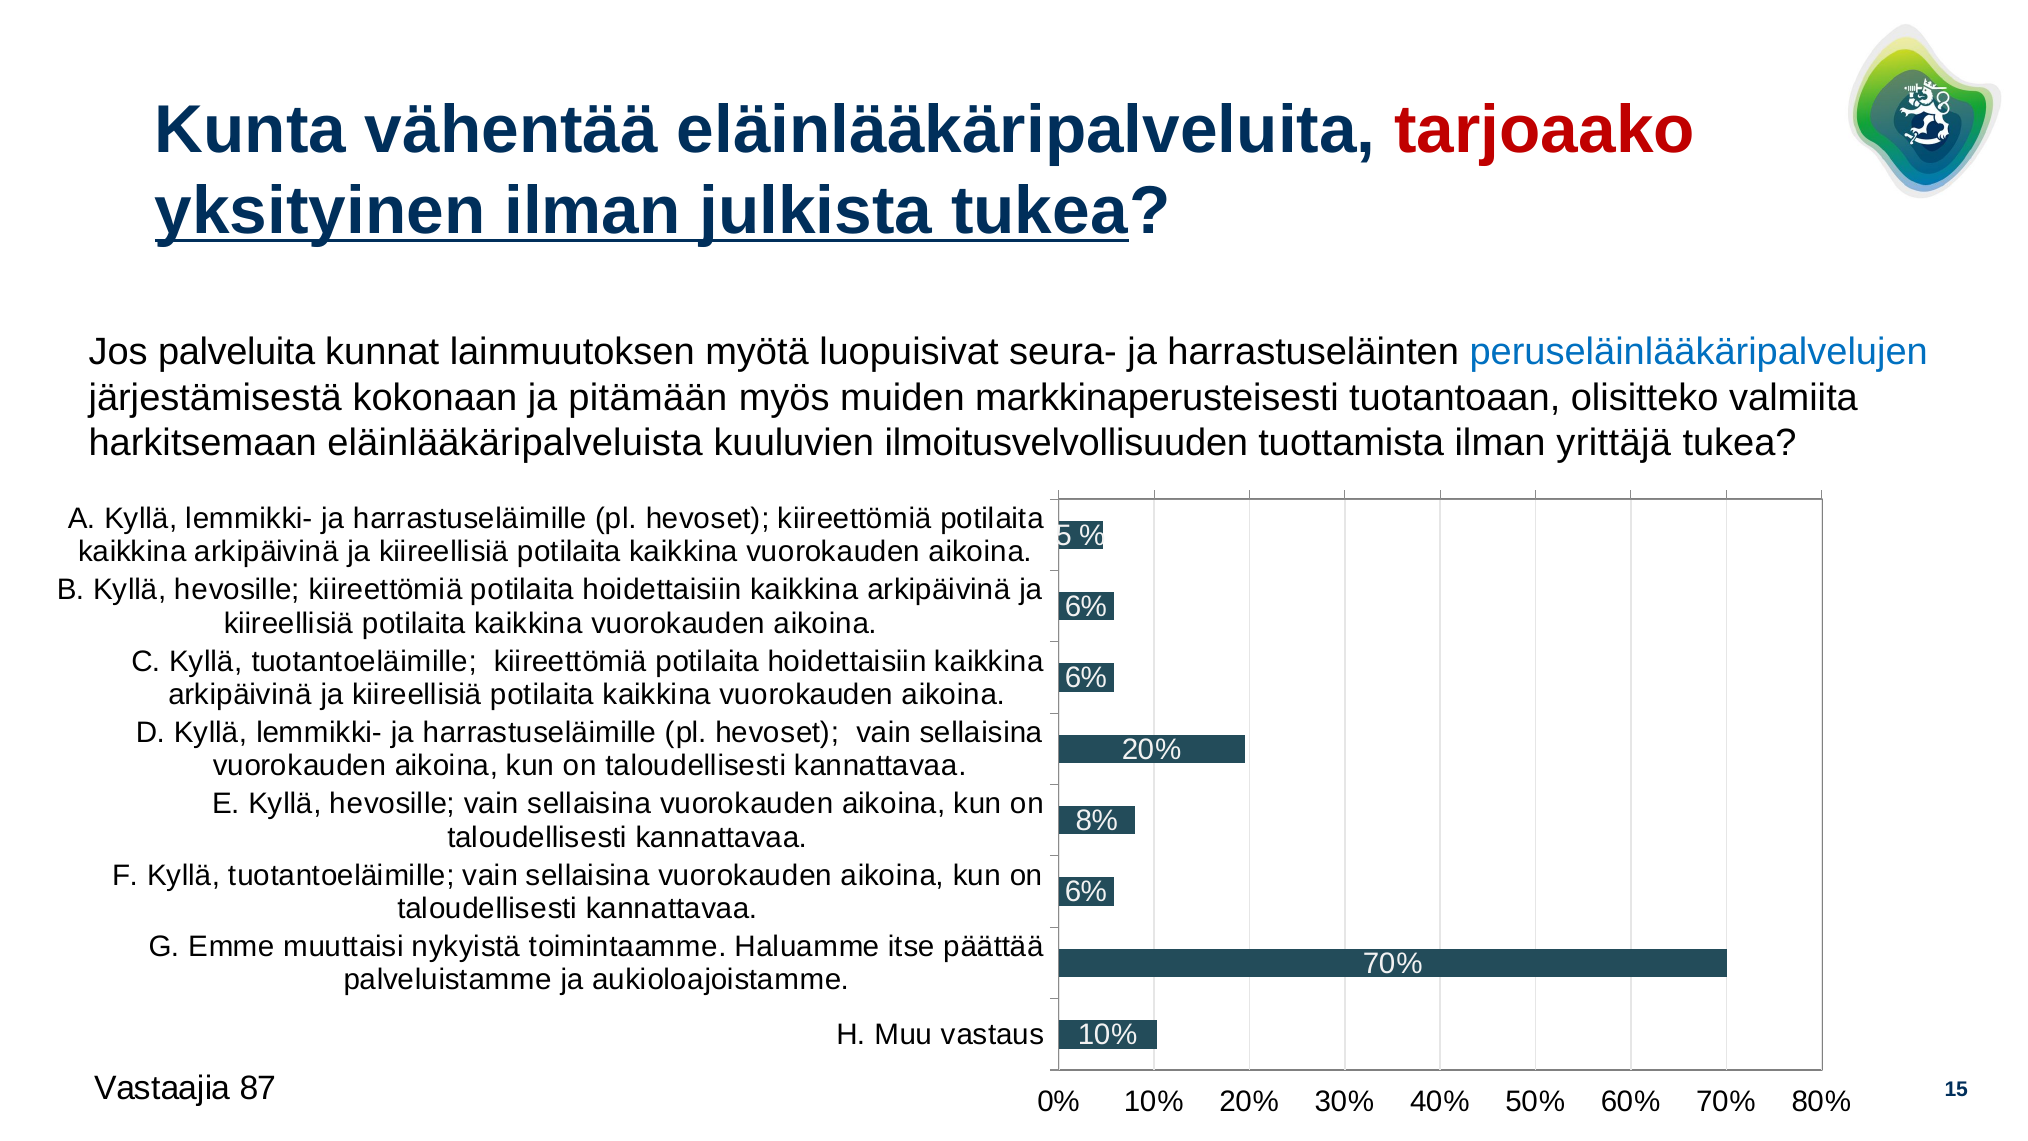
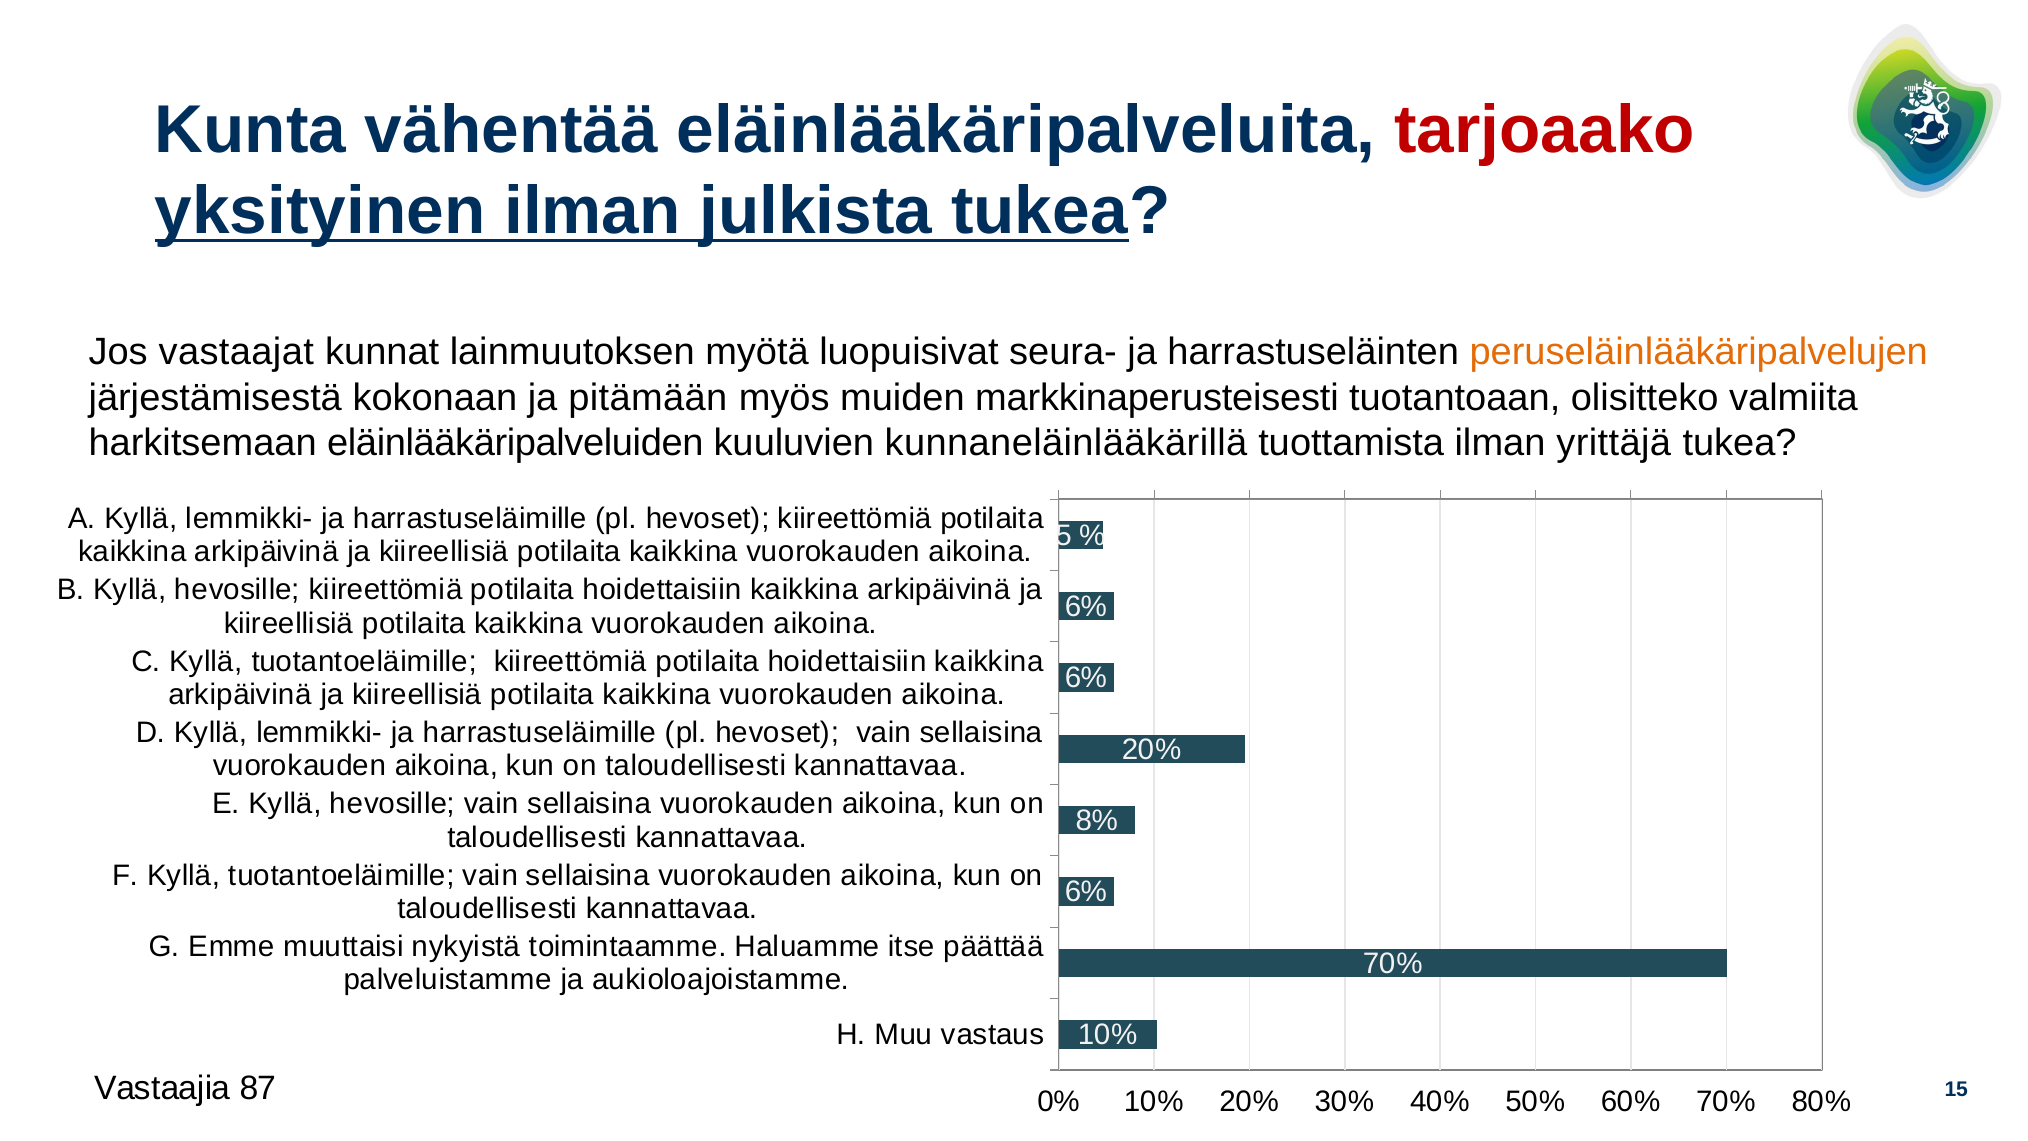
palveluita: palveluita -> vastaajat
peruseläinlääkäripalvelujen colour: blue -> orange
eläinlääkäripalveluista: eläinlääkäripalveluista -> eläinlääkäripalveluiden
ilmoitusvelvollisuuden: ilmoitusvelvollisuuden -> kunnaneläinlääkärillä
